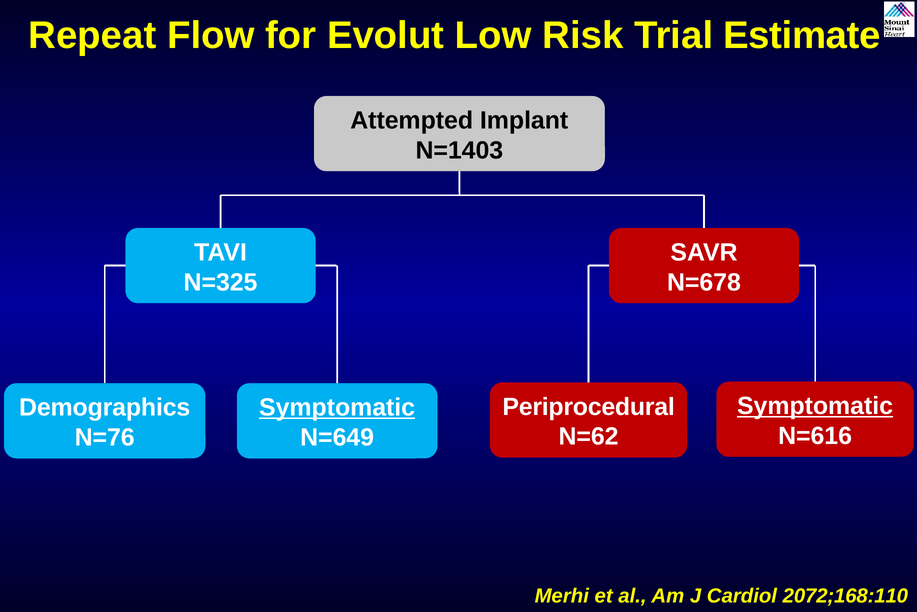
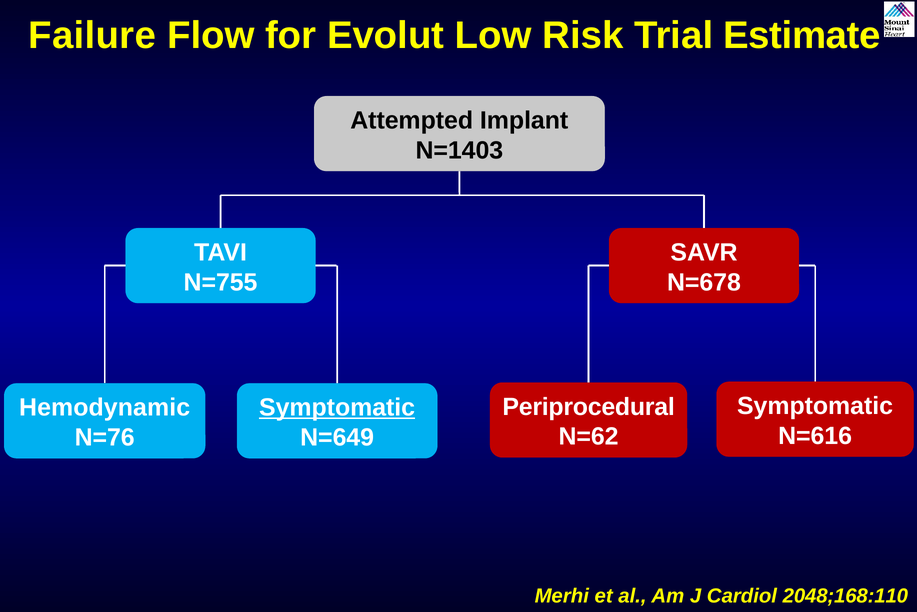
Repeat: Repeat -> Failure
N=325: N=325 -> N=755
Symptomatic at (815, 406) underline: present -> none
Demographics: Demographics -> Hemodynamic
2072;168:110: 2072;168:110 -> 2048;168:110
